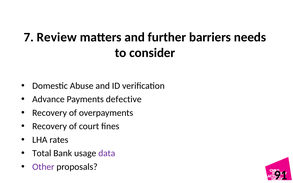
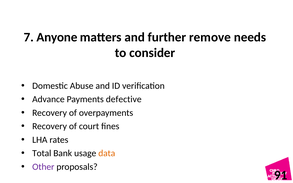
Review: Review -> Anyone
barriers: barriers -> remove
data colour: purple -> orange
